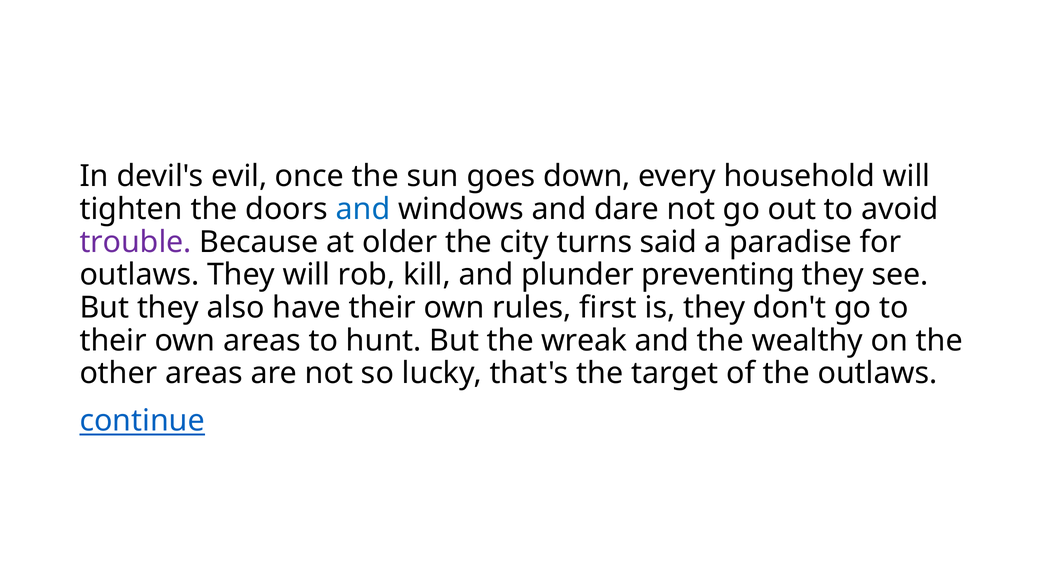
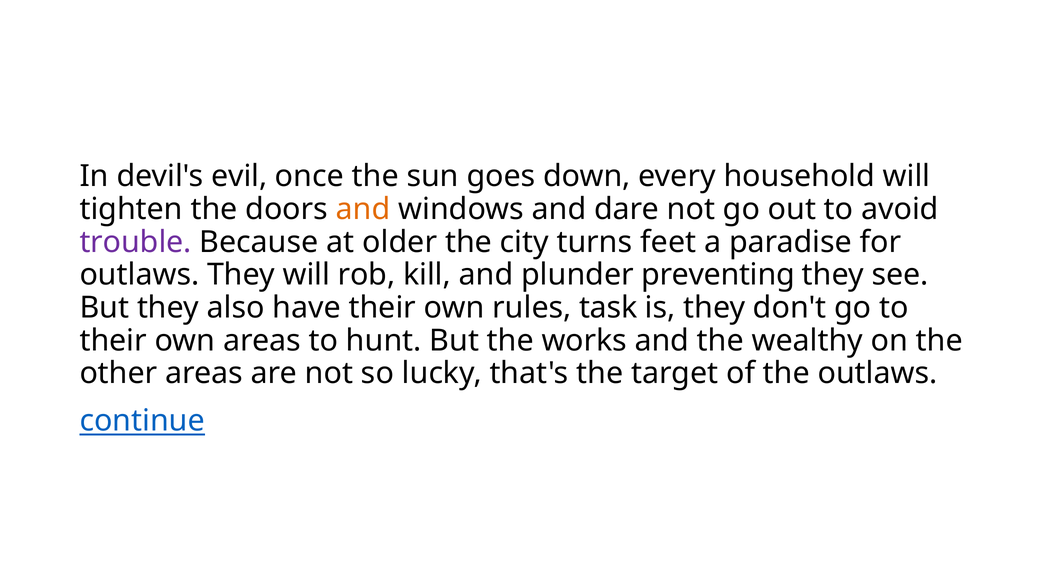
and at (363, 209) colour: blue -> orange
said: said -> feet
first: first -> task
wreak: wreak -> works
